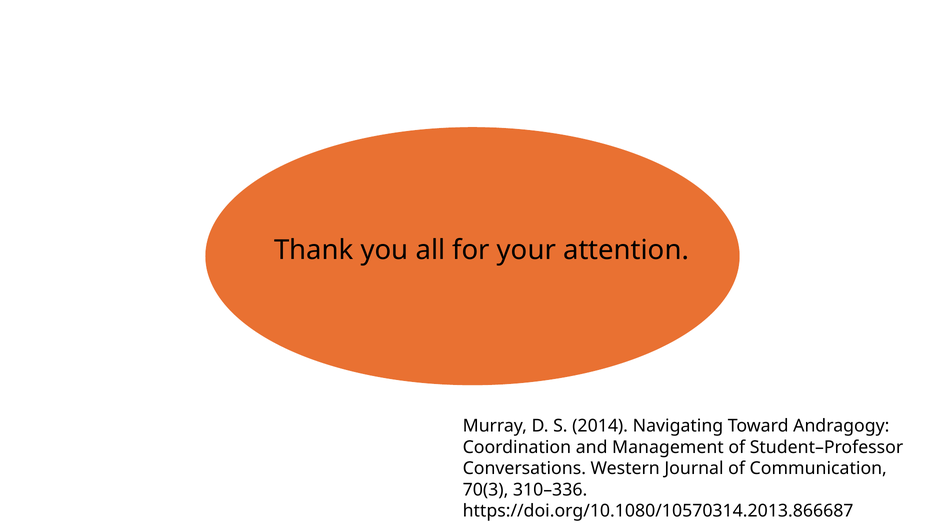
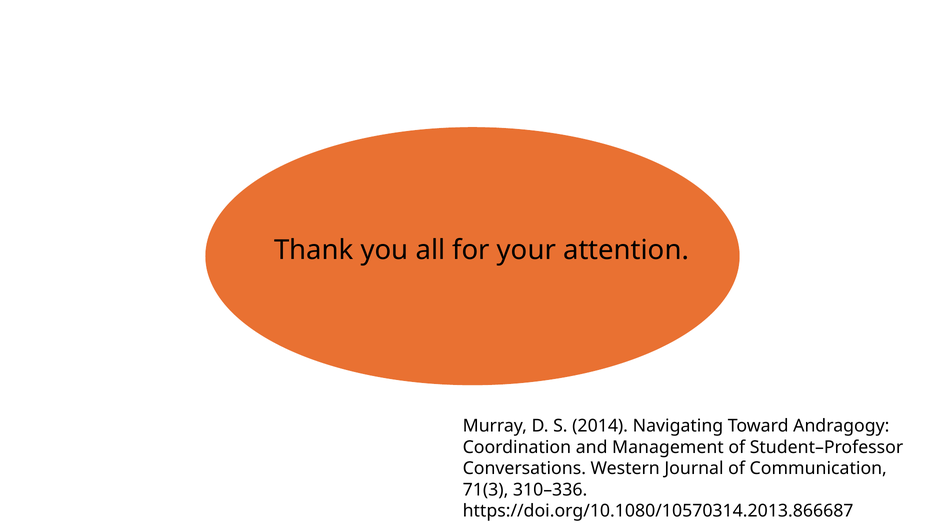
70(3: 70(3 -> 71(3
